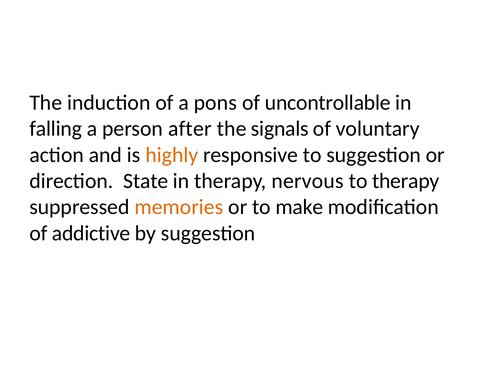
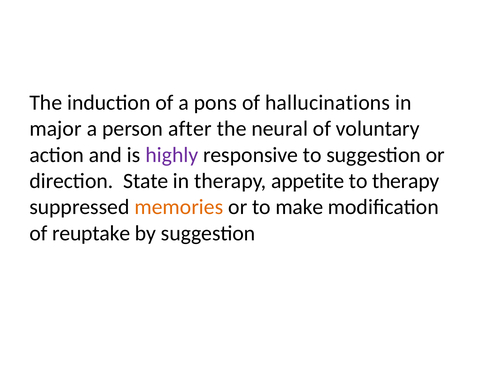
uncontrollable: uncontrollable -> hallucinations
falling: falling -> major
signals: signals -> neural
highly colour: orange -> purple
nervous: nervous -> appetite
addictive: addictive -> reuptake
